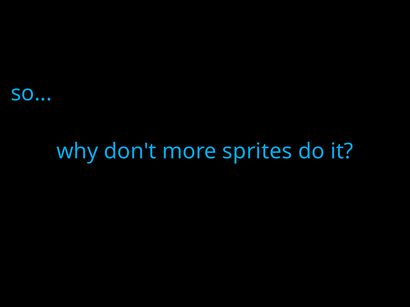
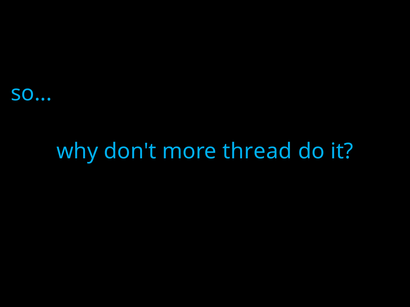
sprites: sprites -> thread
